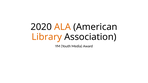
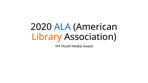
ALA colour: orange -> blue
